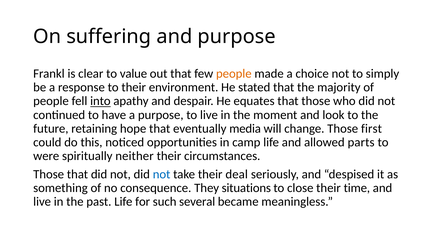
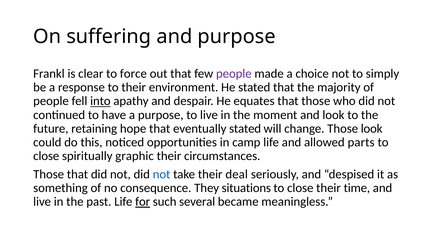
value: value -> force
people at (234, 74) colour: orange -> purple
eventually media: media -> stated
Those first: first -> look
were at (46, 156): were -> close
neither: neither -> graphic
for underline: none -> present
